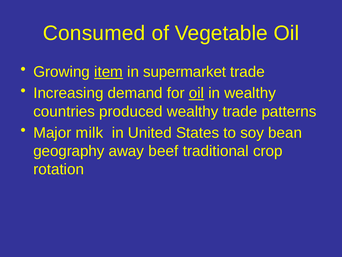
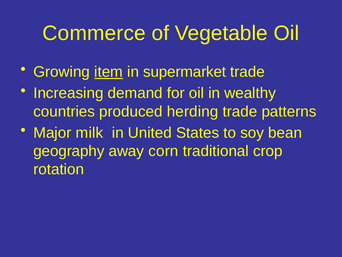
Consumed: Consumed -> Commerce
oil at (196, 93) underline: present -> none
produced wealthy: wealthy -> herding
beef: beef -> corn
